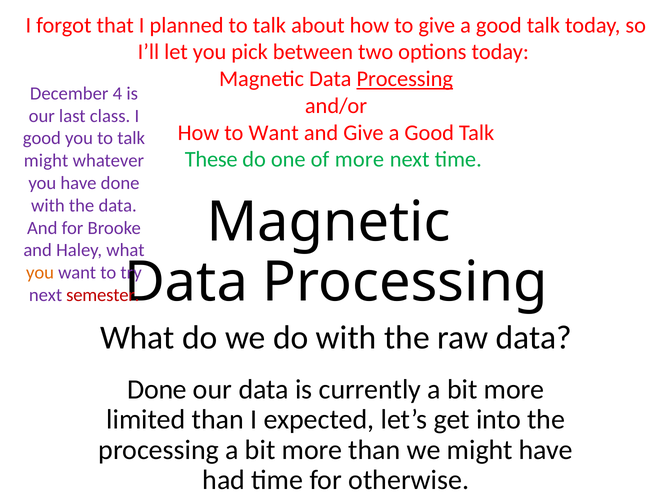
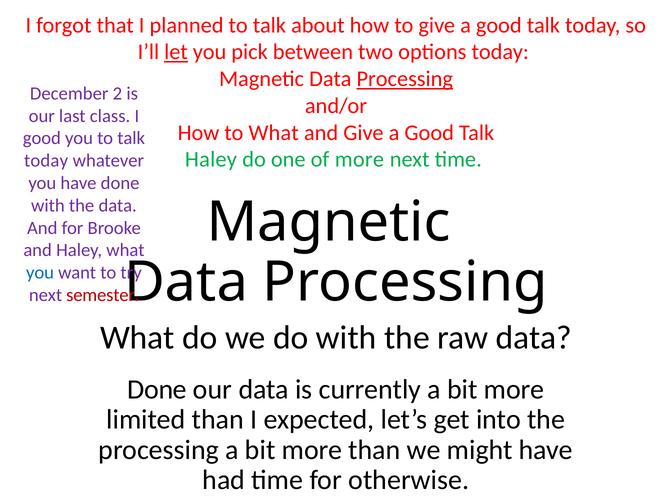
let underline: none -> present
4: 4 -> 2
to Want: Want -> What
These at (211, 160): These -> Haley
might at (46, 161): might -> today
you at (40, 273) colour: orange -> blue
